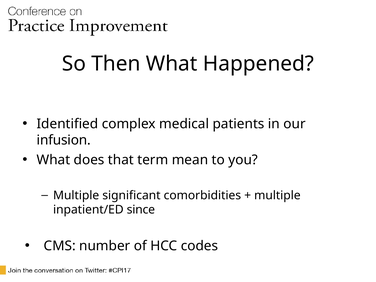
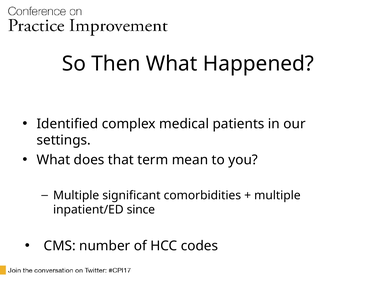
infusion: infusion -> settings
